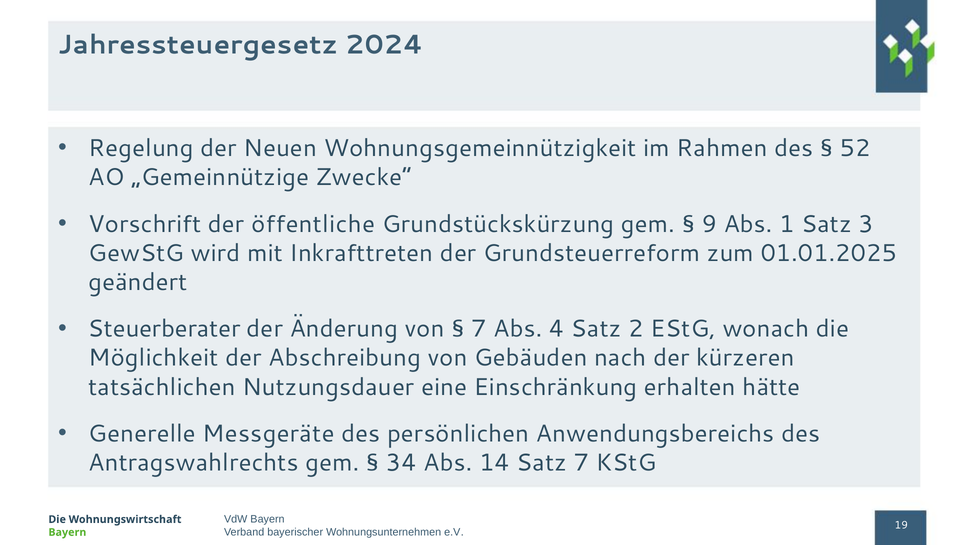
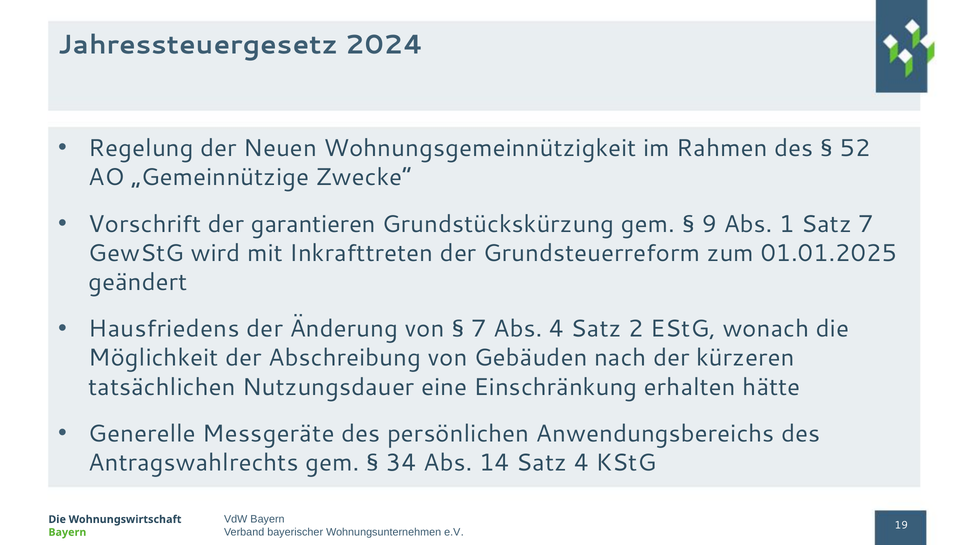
öffentliche: öffentliche -> garantieren
Satz 3: 3 -> 7
Steuerberater: Steuerberater -> Hausfriedens
Satz 7: 7 -> 4
